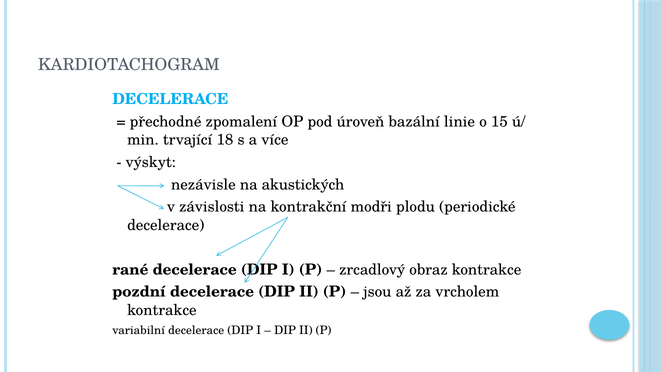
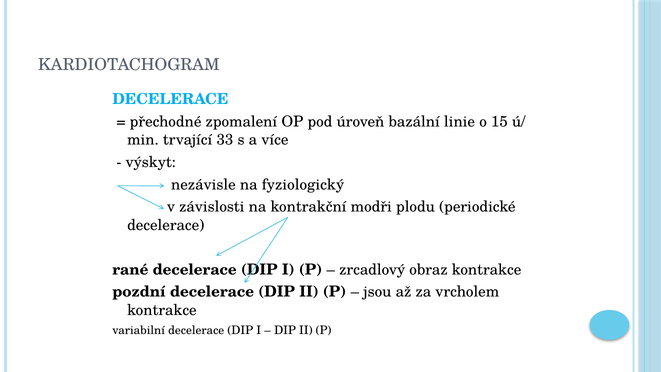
18: 18 -> 33
akustických: akustických -> fyziologický
